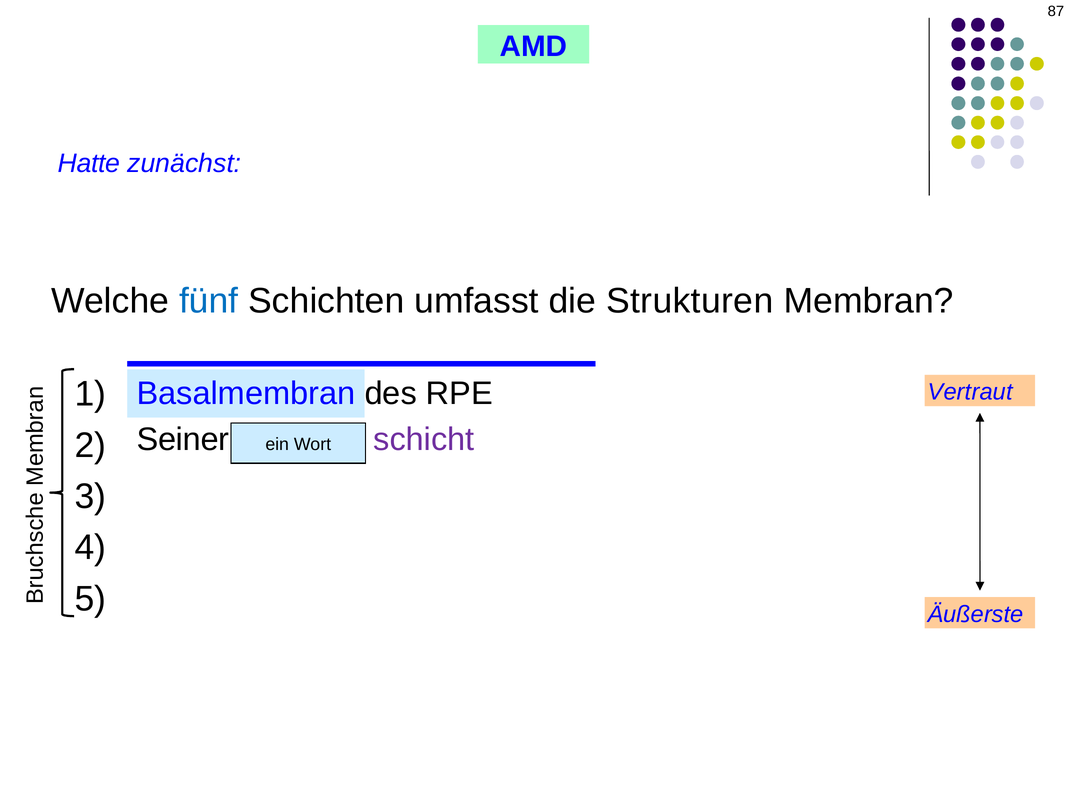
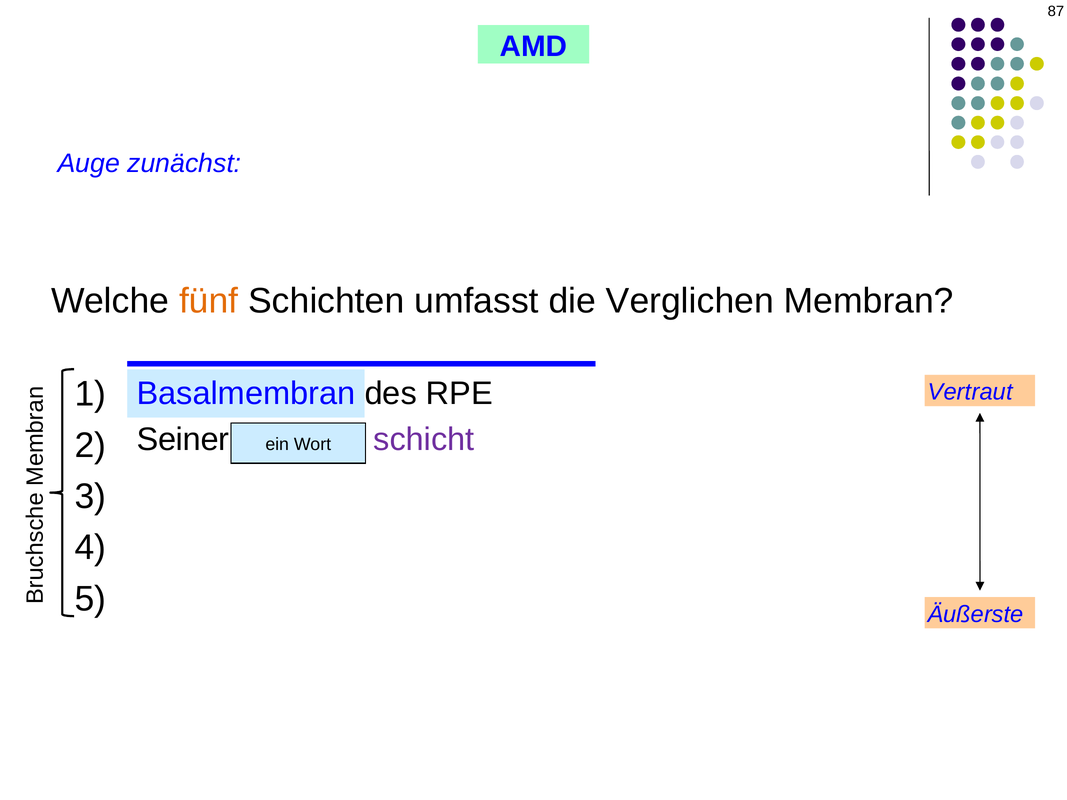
Hatte: Hatte -> Auge
fünf colour: blue -> orange
Strukturen: Strukturen -> Verglichen
